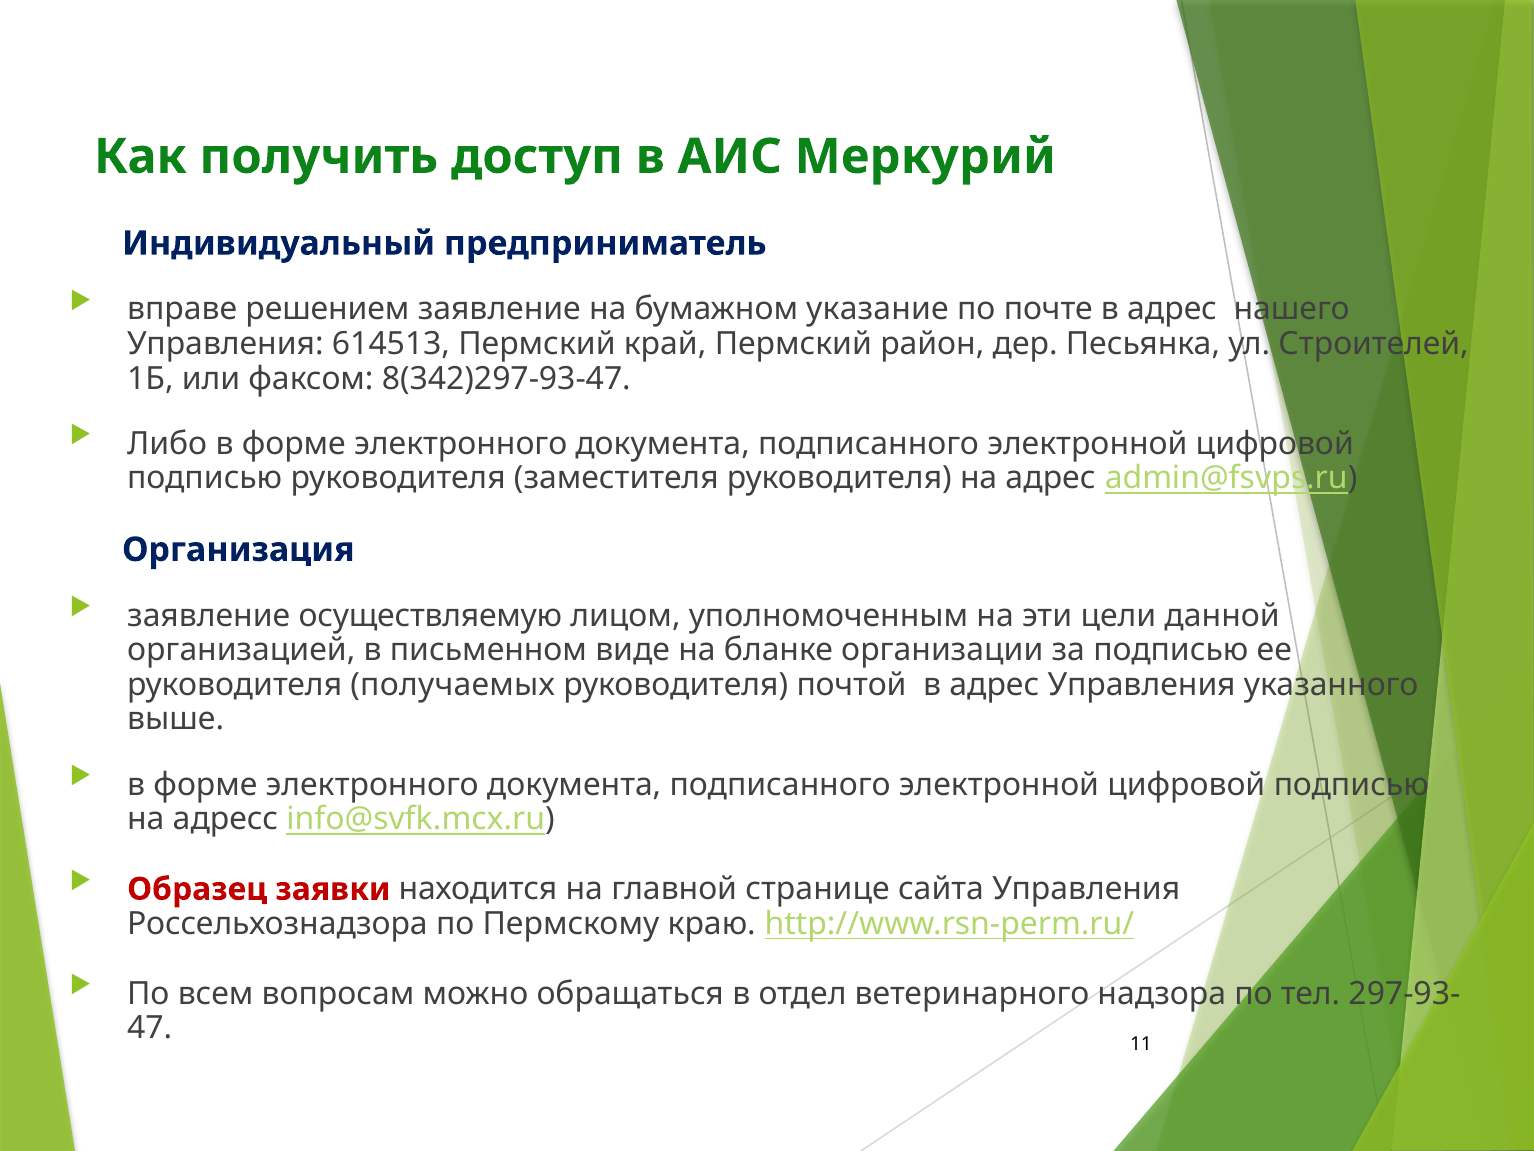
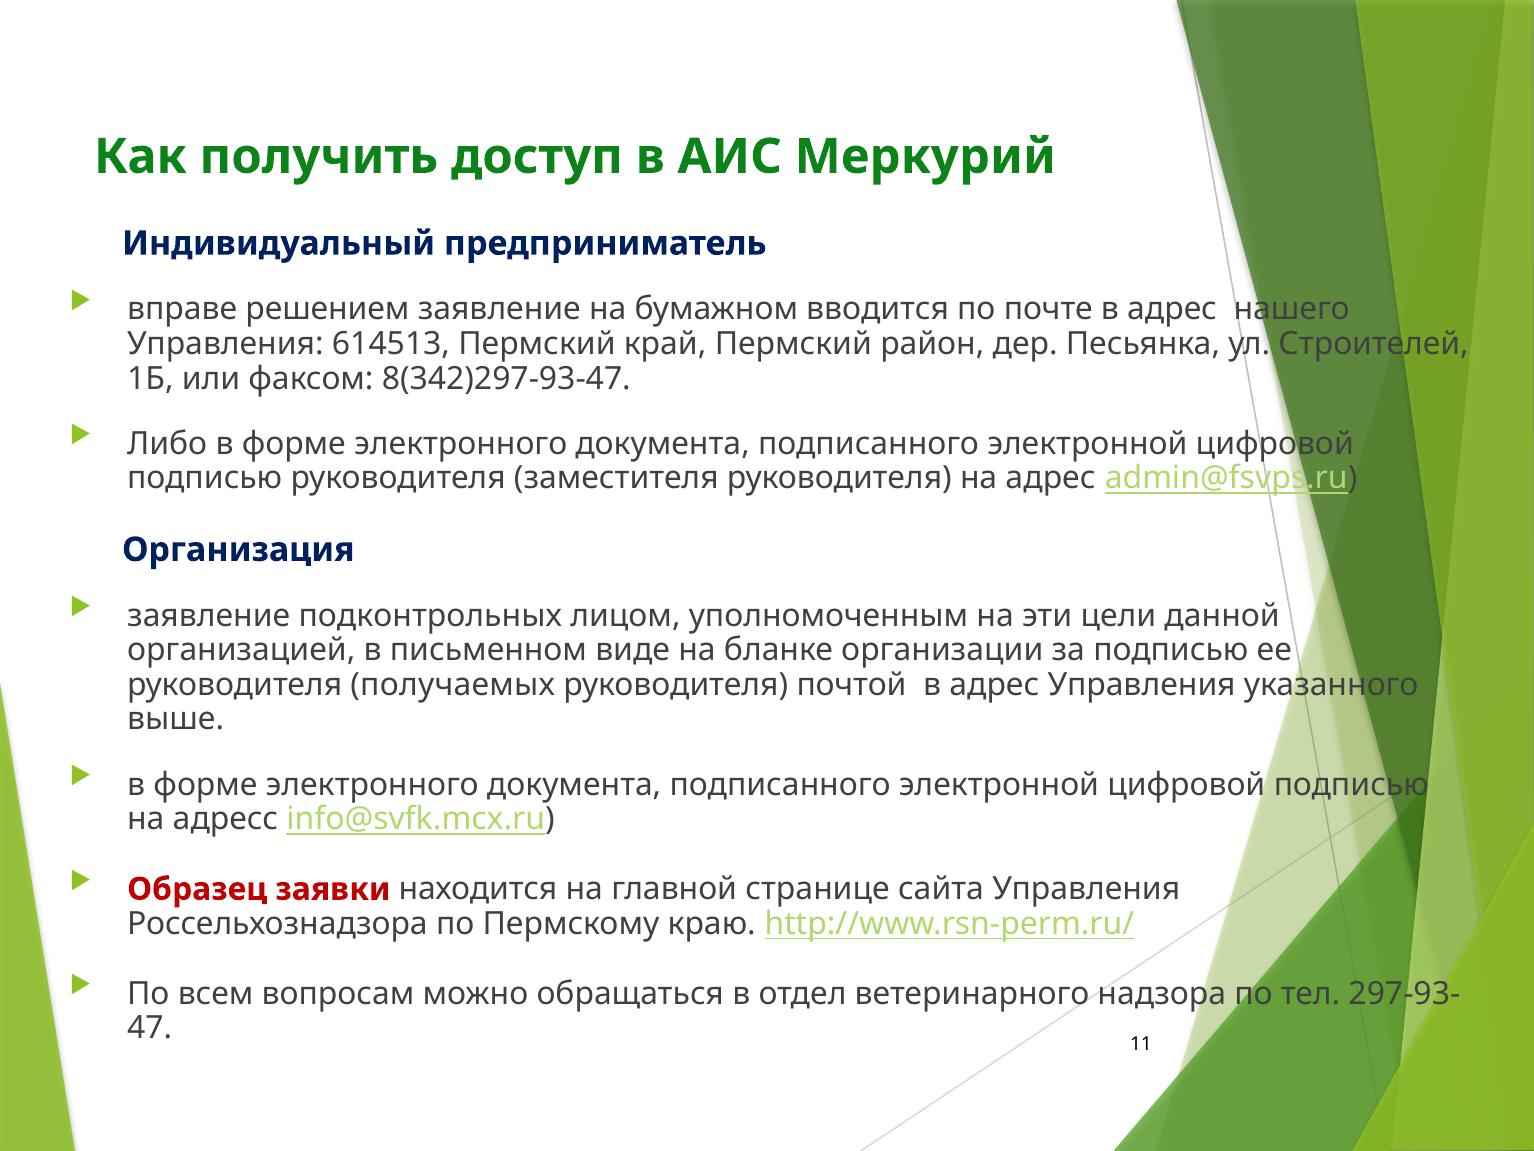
указание: указание -> вводится
осуществляемую: осуществляемую -> подконтрольных
